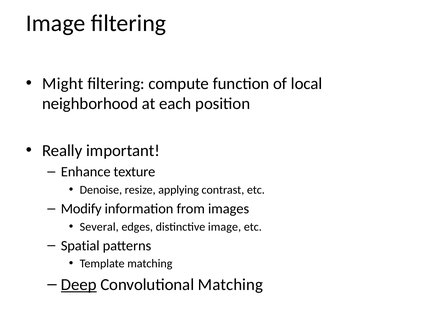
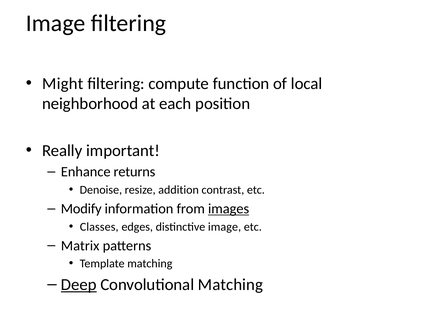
texture: texture -> returns
applying: applying -> addition
images underline: none -> present
Several: Several -> Classes
Spatial: Spatial -> Matrix
